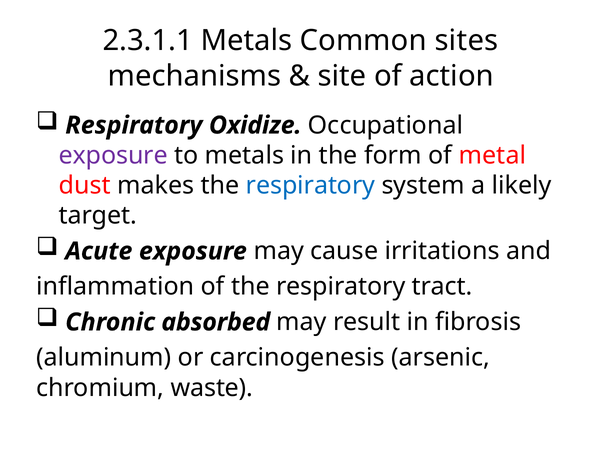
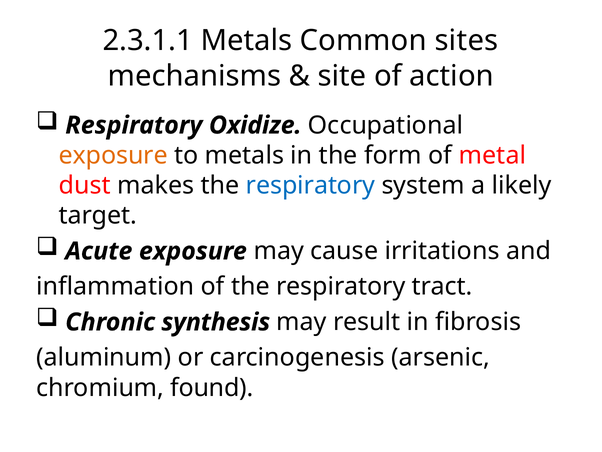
exposure at (113, 155) colour: purple -> orange
absorbed: absorbed -> synthesis
waste: waste -> found
